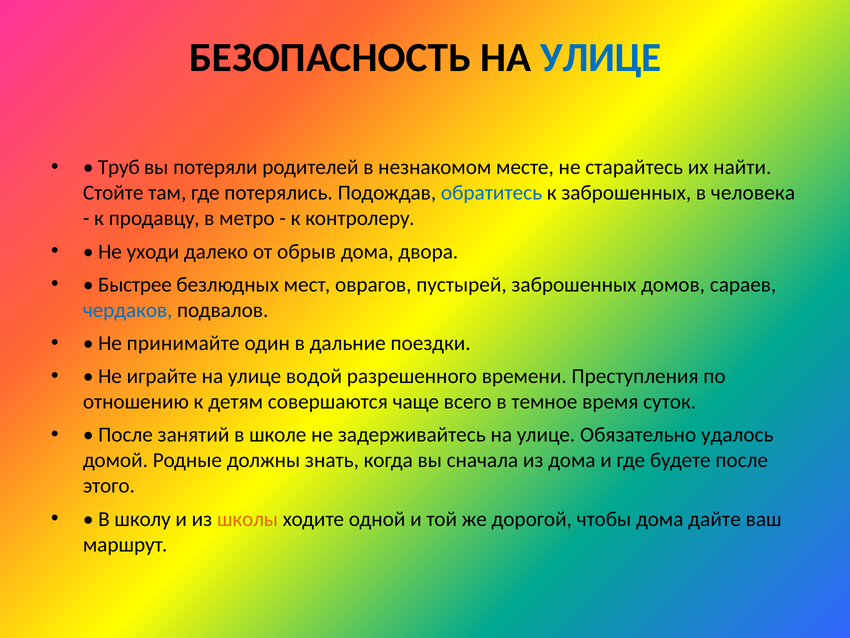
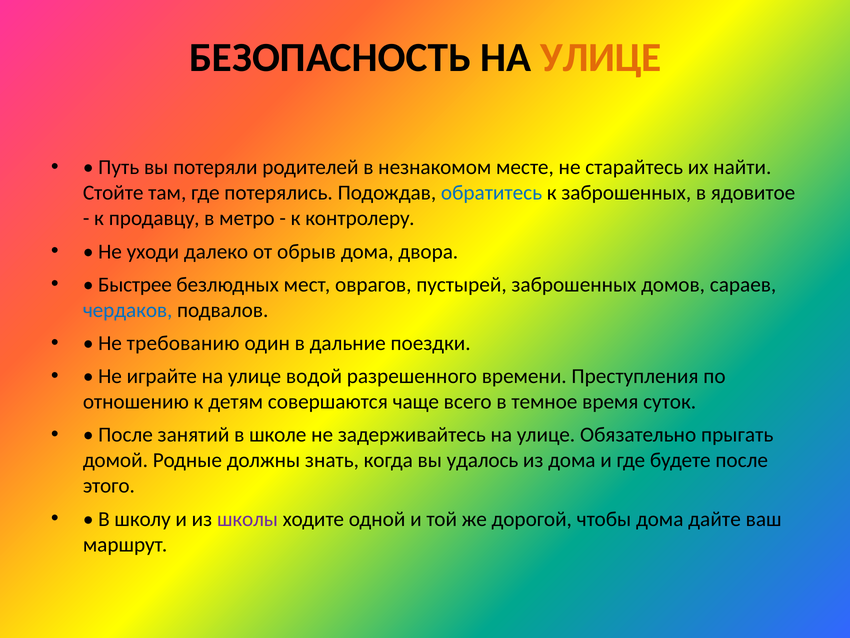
УЛИЦЕ at (601, 57) colour: blue -> orange
Труб: Труб -> Путь
человека: человека -> ядовитое
принимайте: принимайте -> требованию
удалось: удалось -> прыгать
сначала: сначала -> удалось
школы colour: orange -> purple
